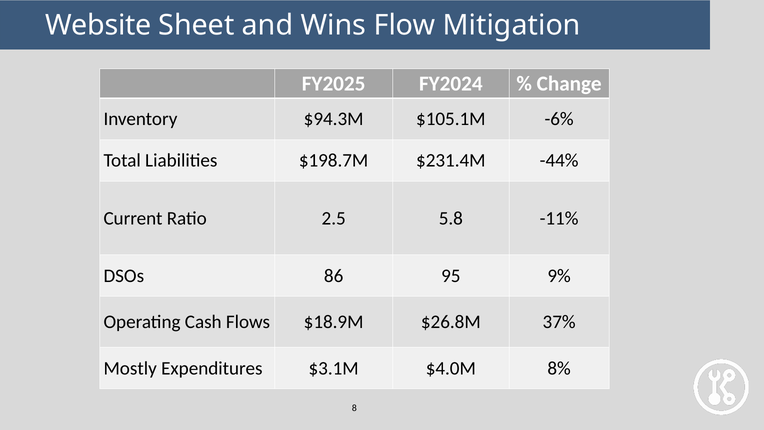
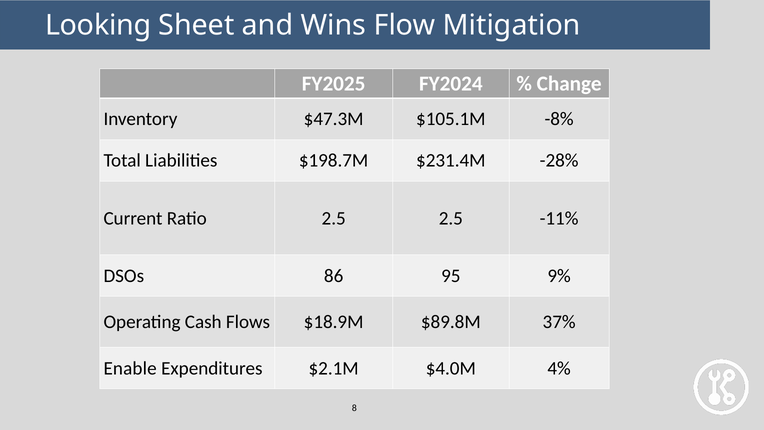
Website: Website -> Looking
$94.3M: $94.3M -> $47.3M
-6%: -6% -> -8%
-44%: -44% -> -28%
2.5 5.8: 5.8 -> 2.5
$26.8M: $26.8M -> $89.8M
Mostly: Mostly -> Enable
$3.1M: $3.1M -> $2.1M
8%: 8% -> 4%
